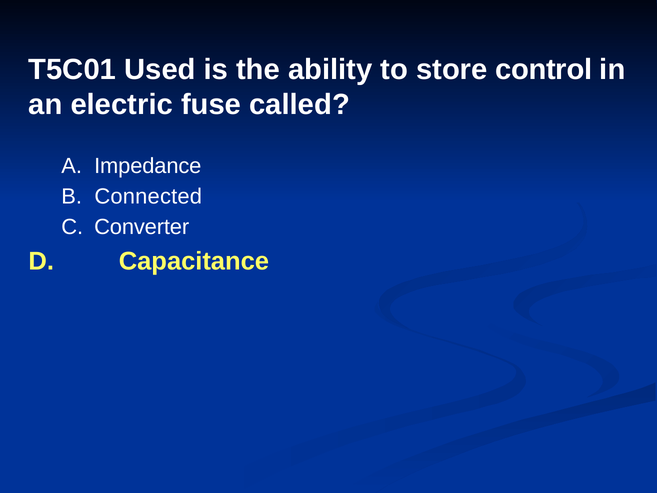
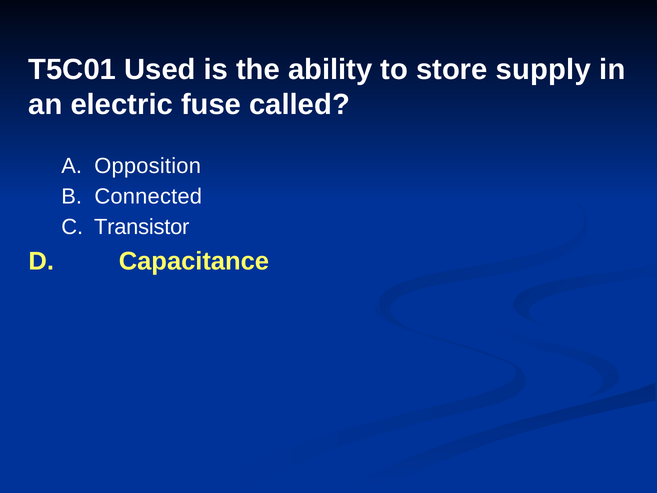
control: control -> supply
Impedance: Impedance -> Opposition
Converter: Converter -> Transistor
